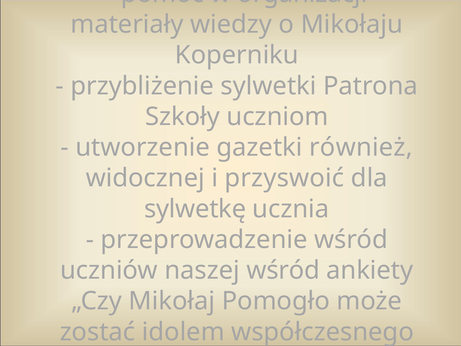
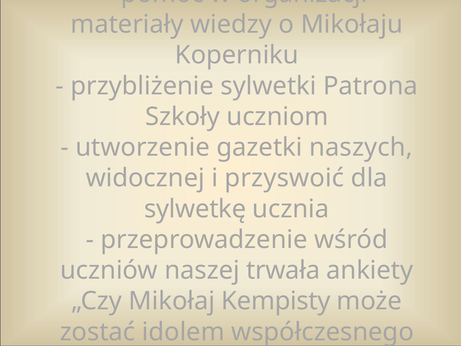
również: również -> naszych
naszej wśród: wśród -> trwała
Pomogło: Pomogło -> Kempisty
